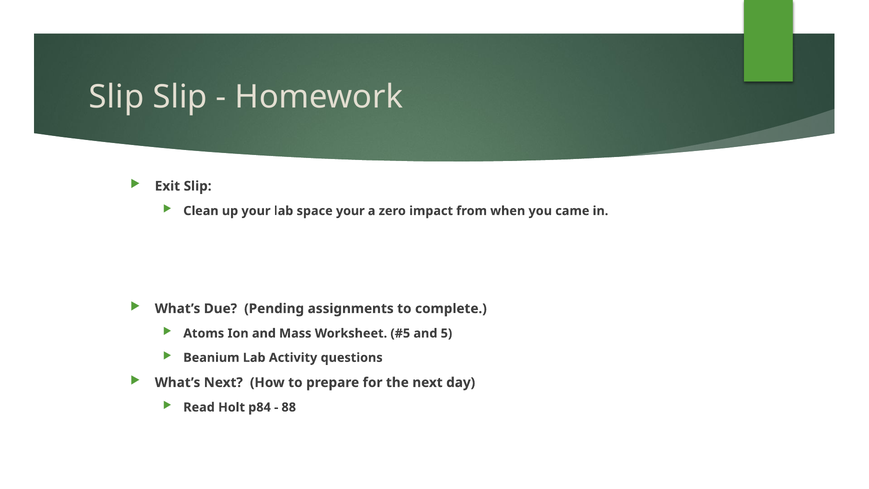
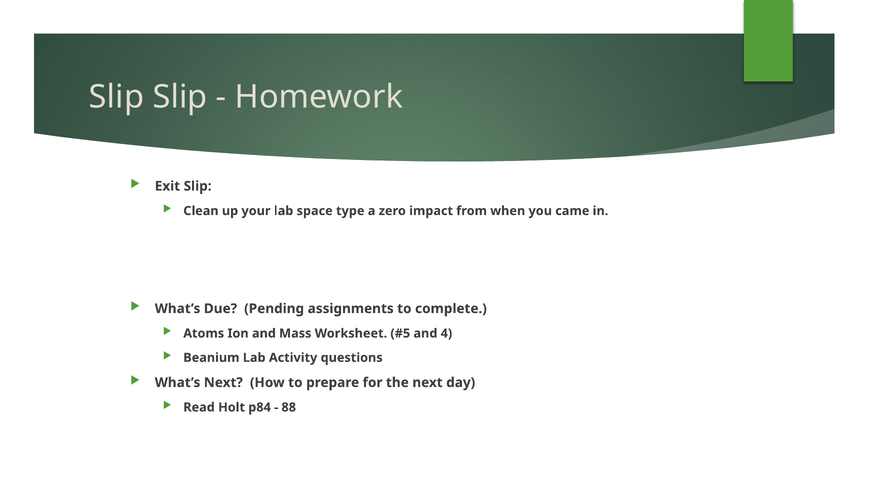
space your: your -> type
5: 5 -> 4
